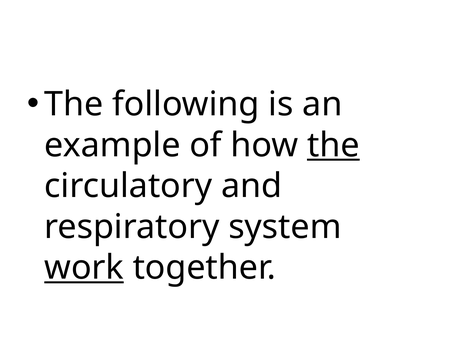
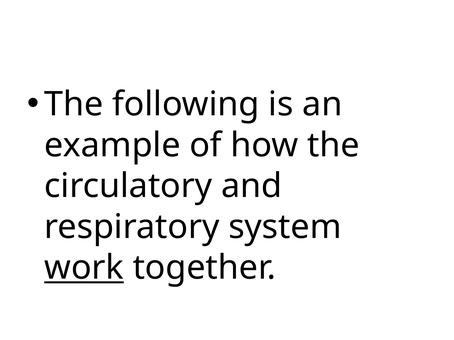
the at (333, 145) underline: present -> none
